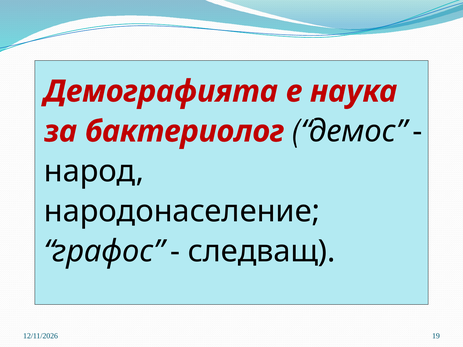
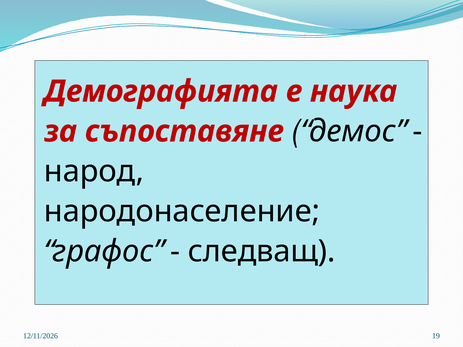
бактериолог: бактериолог -> съпоставяне
